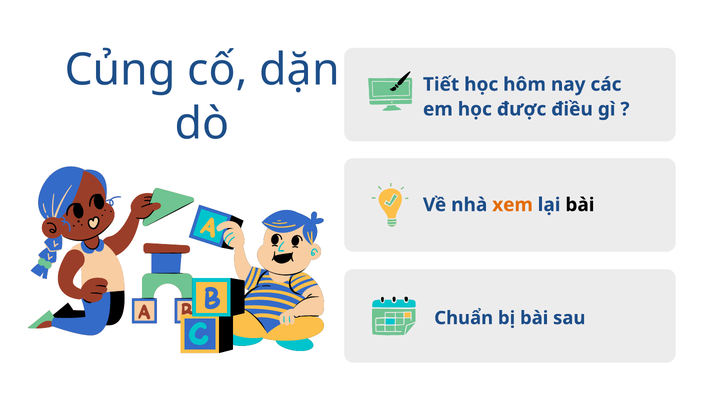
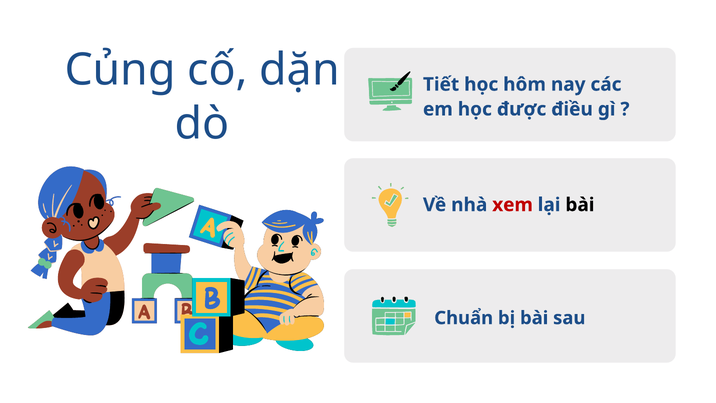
xem colour: orange -> red
